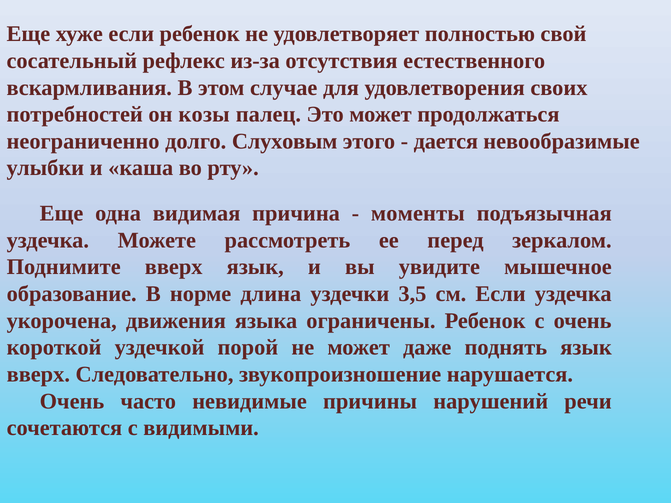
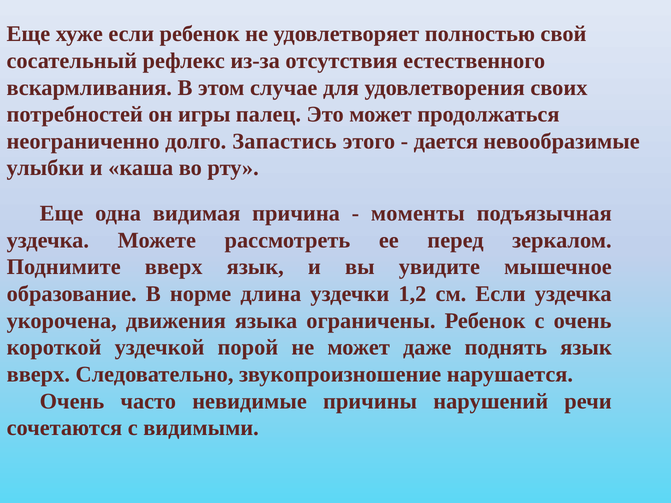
козы: козы -> игры
Слуховым: Слуховым -> Запастись
3,5: 3,5 -> 1,2
